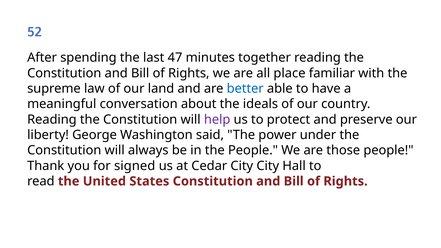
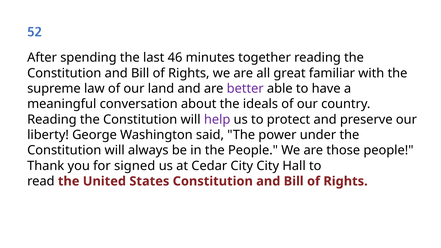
47: 47 -> 46
place: place -> great
better colour: blue -> purple
